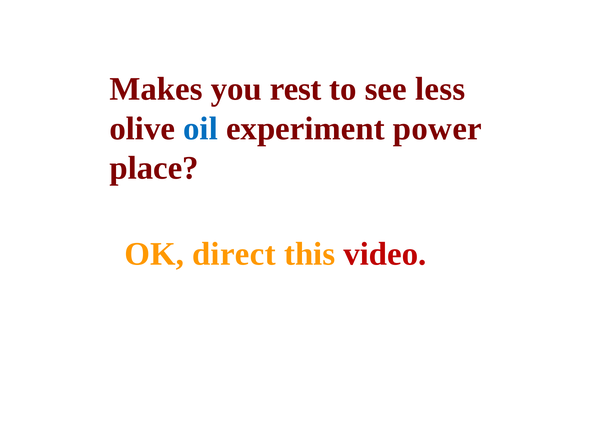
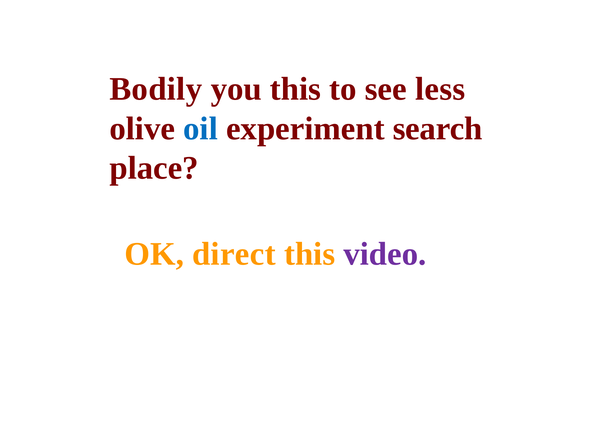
Makes: Makes -> Bodily
you rest: rest -> this
power: power -> search
video colour: red -> purple
